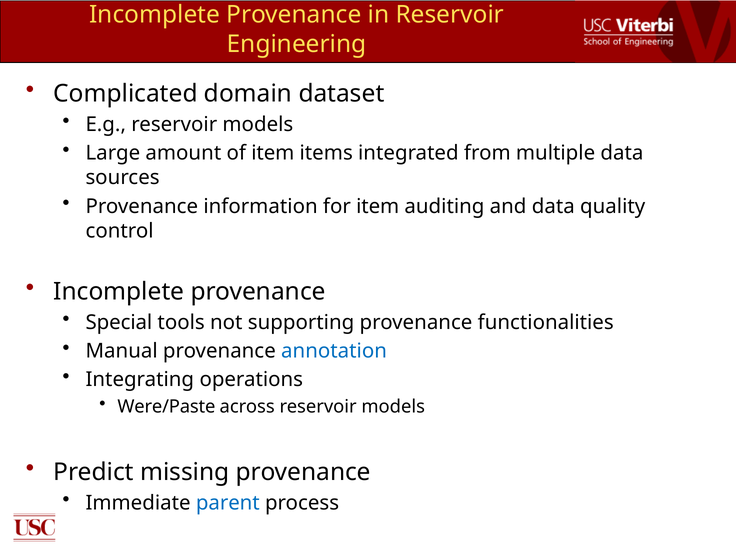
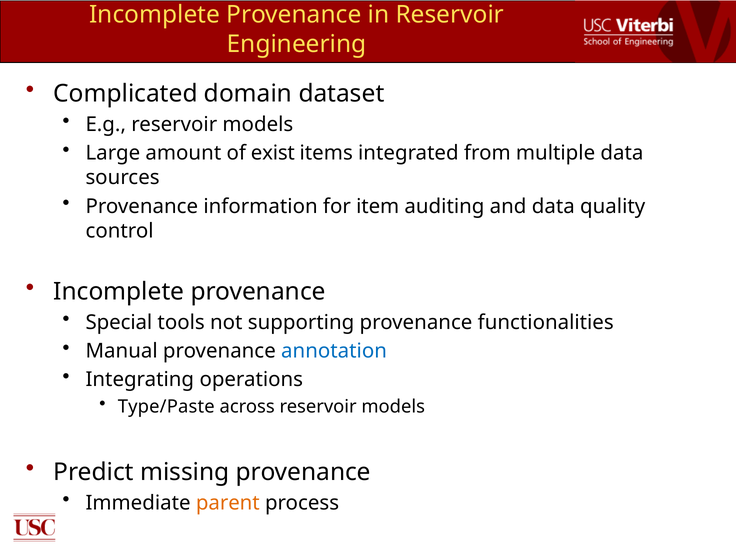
of item: item -> exist
Were/Paste: Were/Paste -> Type/Paste
parent colour: blue -> orange
